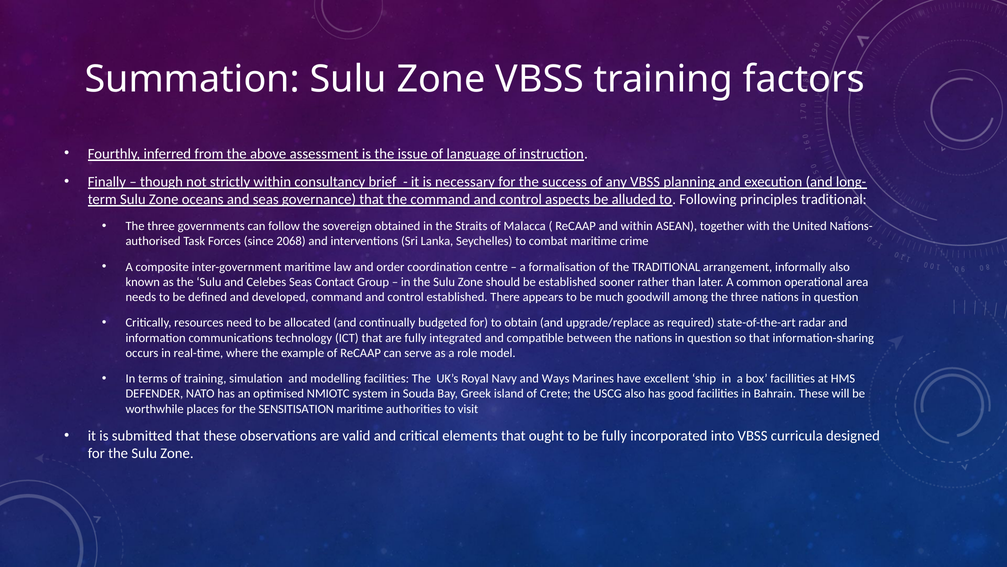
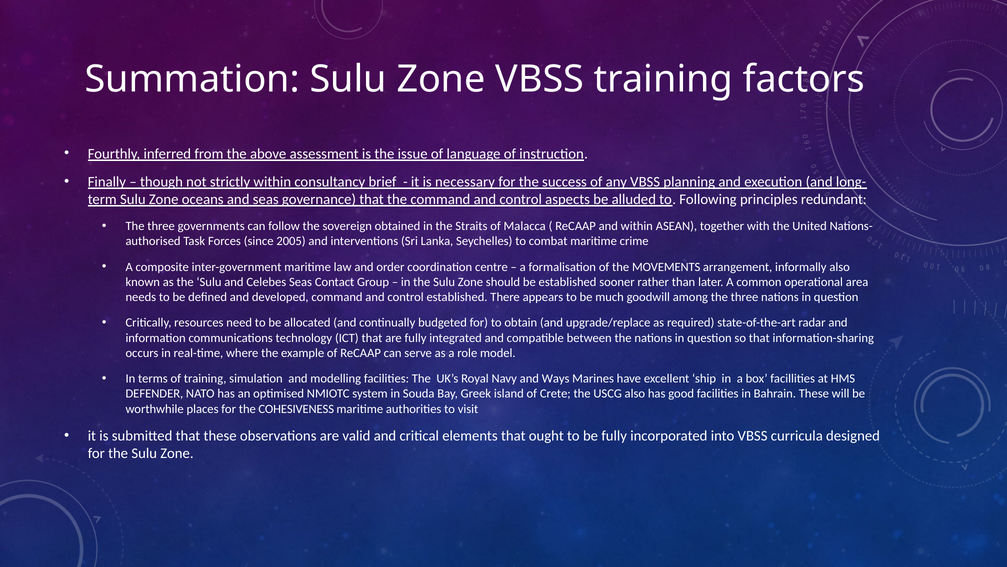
principles traditional: traditional -> redundant
2068: 2068 -> 2005
the TRADITIONAL: TRADITIONAL -> MOVEMENTS
SENSITISATION: SENSITISATION -> COHESIVENESS
